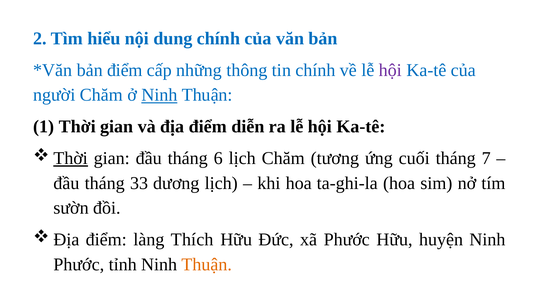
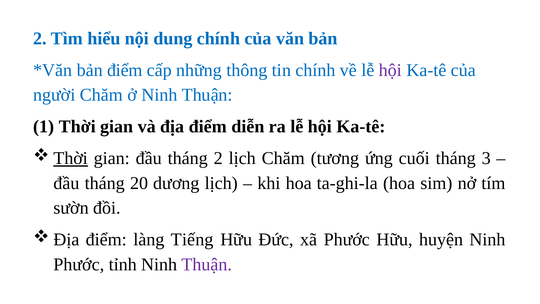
Ninh at (159, 95) underline: present -> none
tháng 6: 6 -> 2
7: 7 -> 3
33: 33 -> 20
Thích: Thích -> Tiếng
Thuận at (207, 264) colour: orange -> purple
